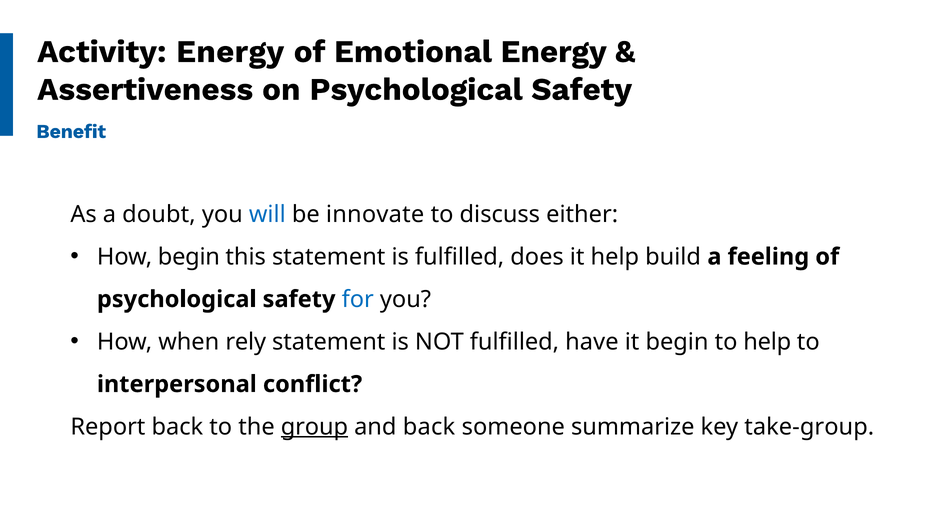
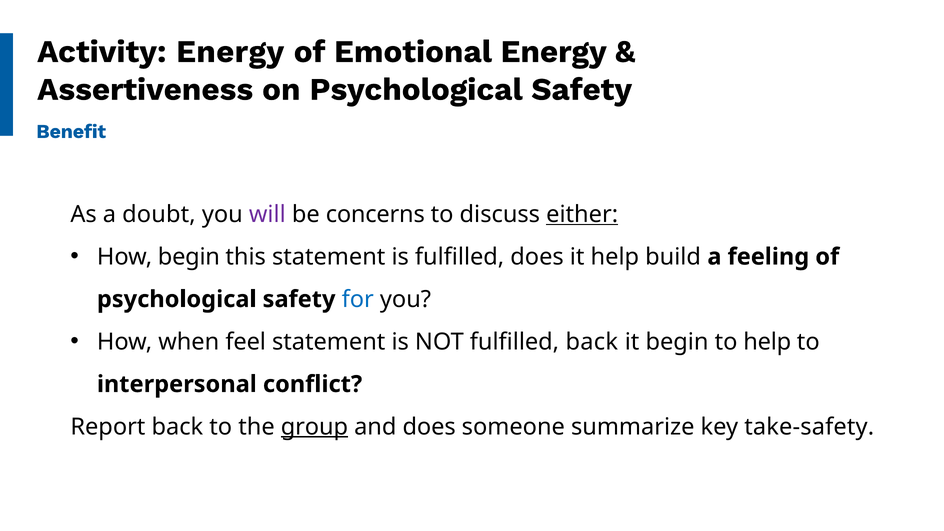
will colour: blue -> purple
innovate: innovate -> concerns
either underline: none -> present
rely: rely -> feel
fulfilled have: have -> back
and back: back -> does
take-group: take-group -> take-safety
